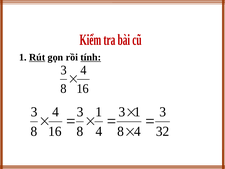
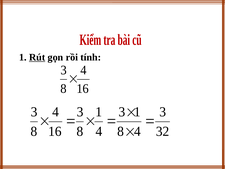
tính underline: present -> none
